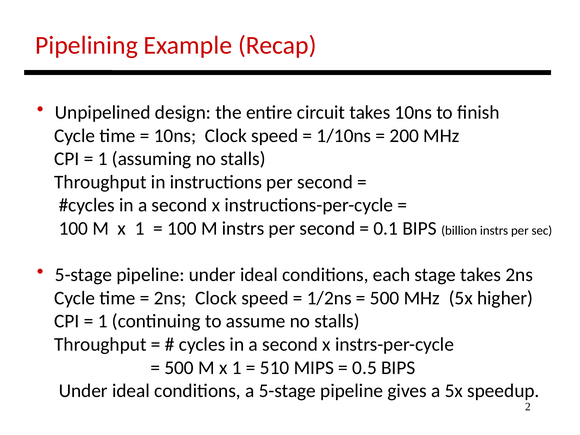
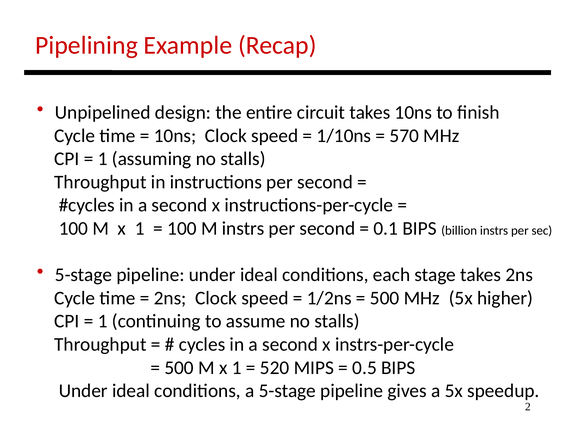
200: 200 -> 570
510: 510 -> 520
